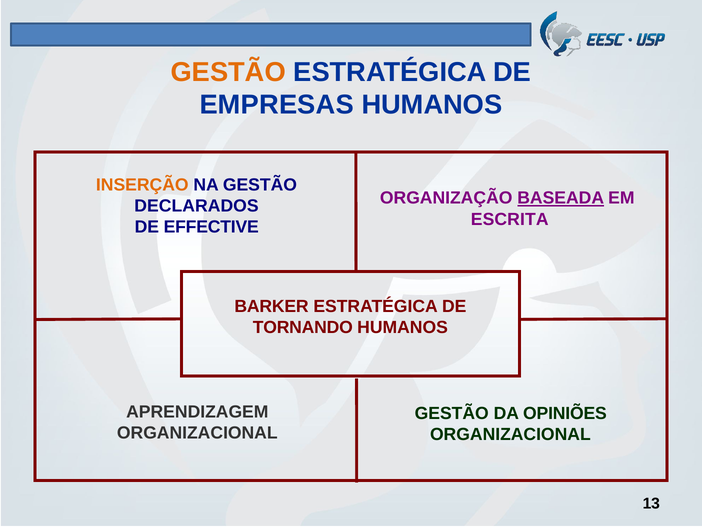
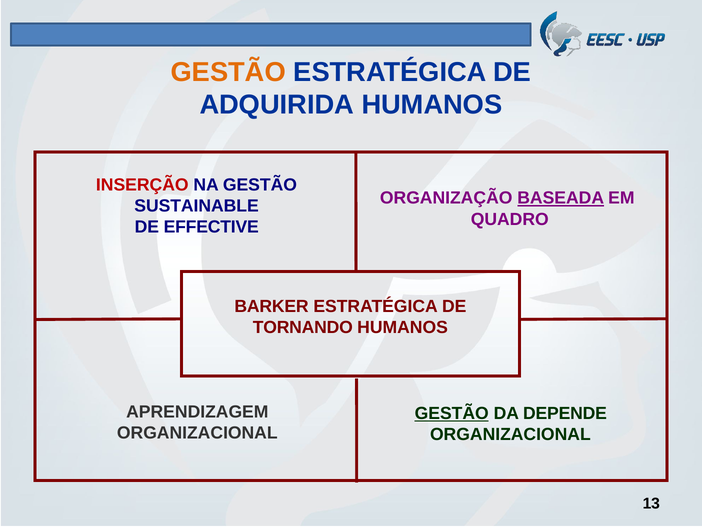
EMPRESAS: EMPRESAS -> ADQUIRIDA
INSERÇÃO colour: orange -> red
DECLARADOS: DECLARADOS -> SUSTAINABLE
ESCRITA: ESCRITA -> QUADRO
GESTÃO at (452, 413) underline: none -> present
OPINIÕES: OPINIÕES -> DEPENDE
